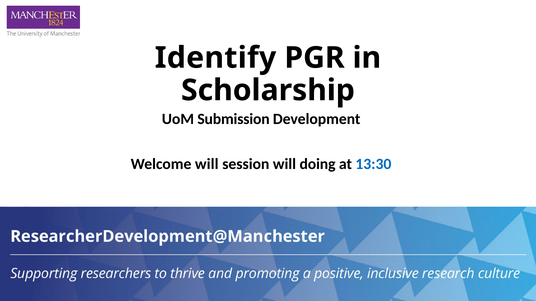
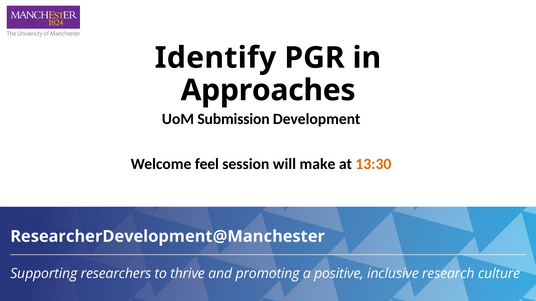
Scholarship: Scholarship -> Approaches
Welcome will: will -> feel
doing: doing -> make
13:30 colour: blue -> orange
